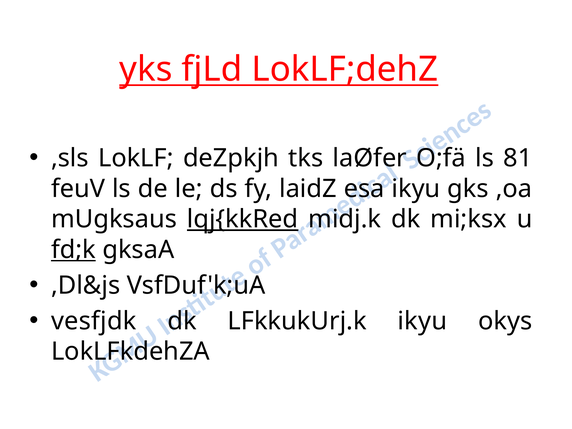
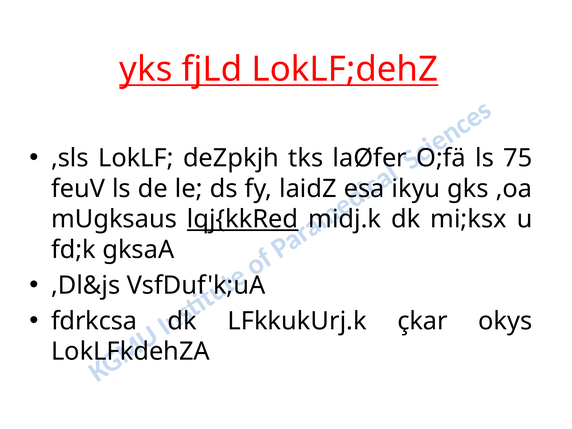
81: 81 -> 75
fd;k underline: present -> none
vesfjdk: vesfjdk -> fdrkcsa
LFkkukUrj.k ikyu: ikyu -> çkar
